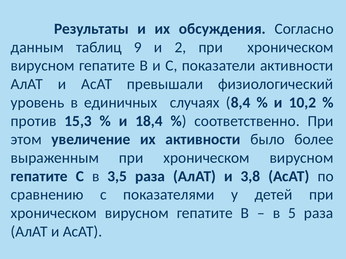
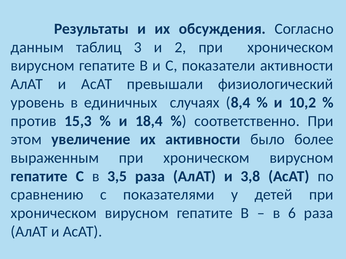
9: 9 -> 3
5: 5 -> 6
